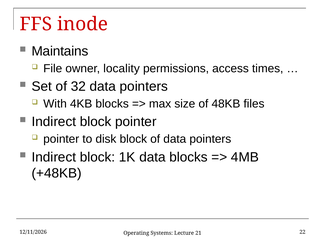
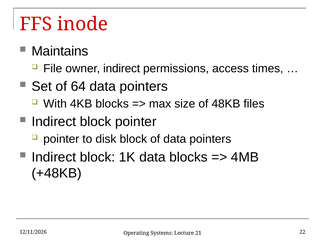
owner locality: locality -> indirect
32: 32 -> 64
